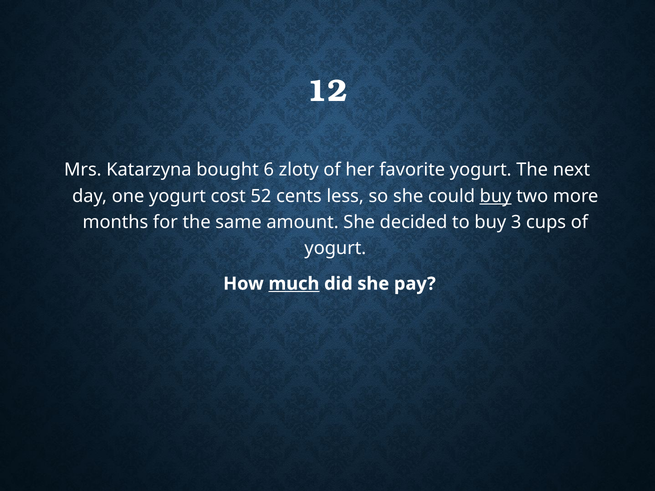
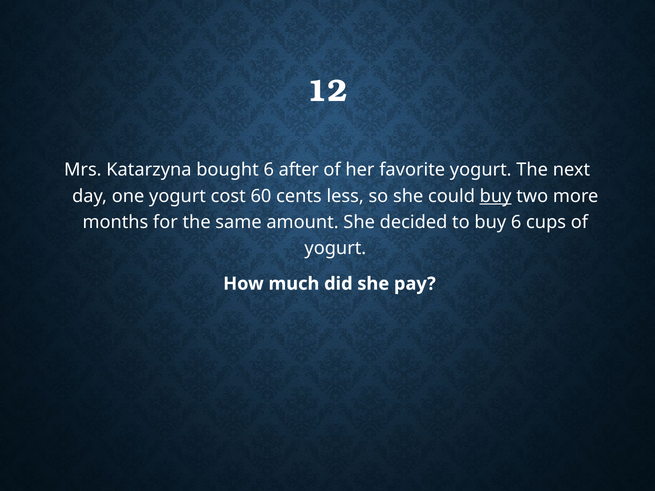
zloty: zloty -> after
52: 52 -> 60
buy 3: 3 -> 6
much underline: present -> none
